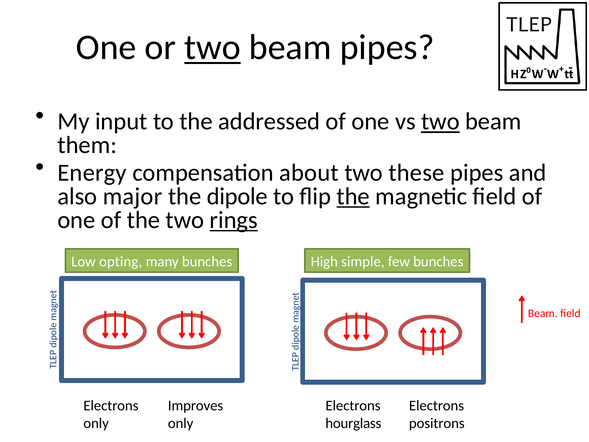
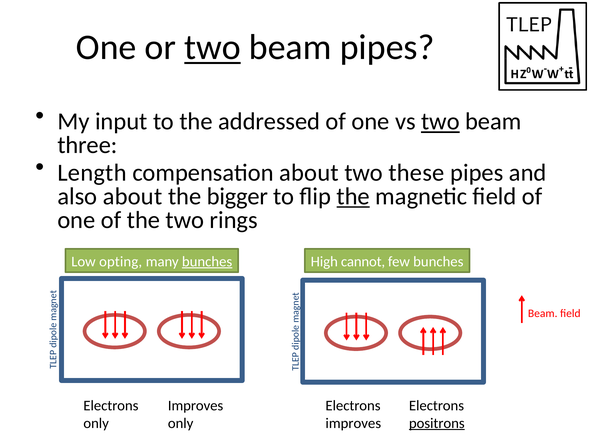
them: them -> three
Energy: Energy -> Length
also major: major -> about
dipole: dipole -> bigger
rings underline: present -> none
bunches at (207, 261) underline: none -> present
simple: simple -> cannot
hourglass at (353, 423): hourglass -> improves
positrons underline: none -> present
